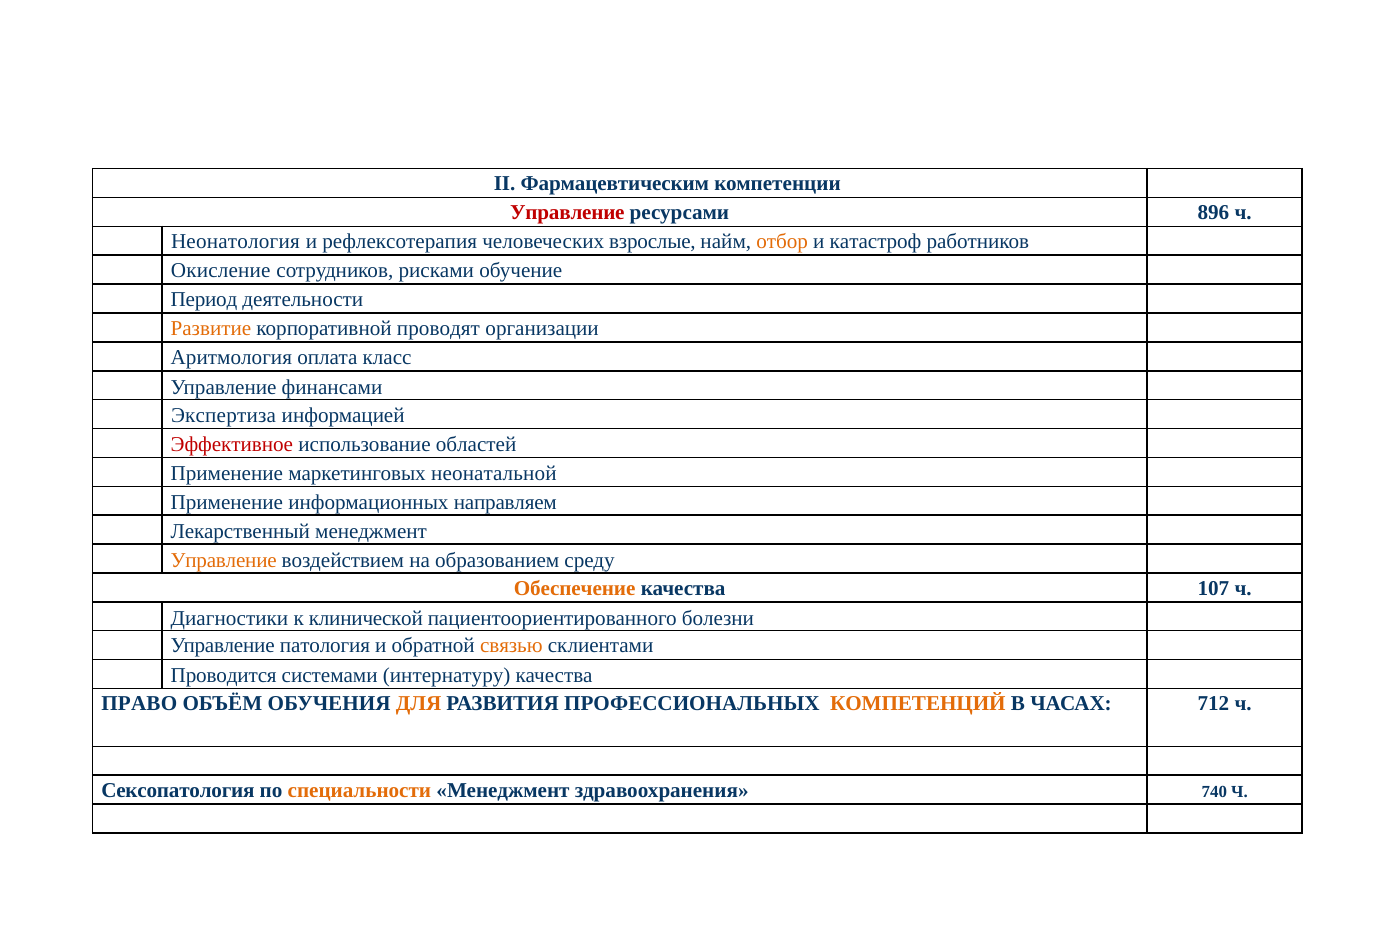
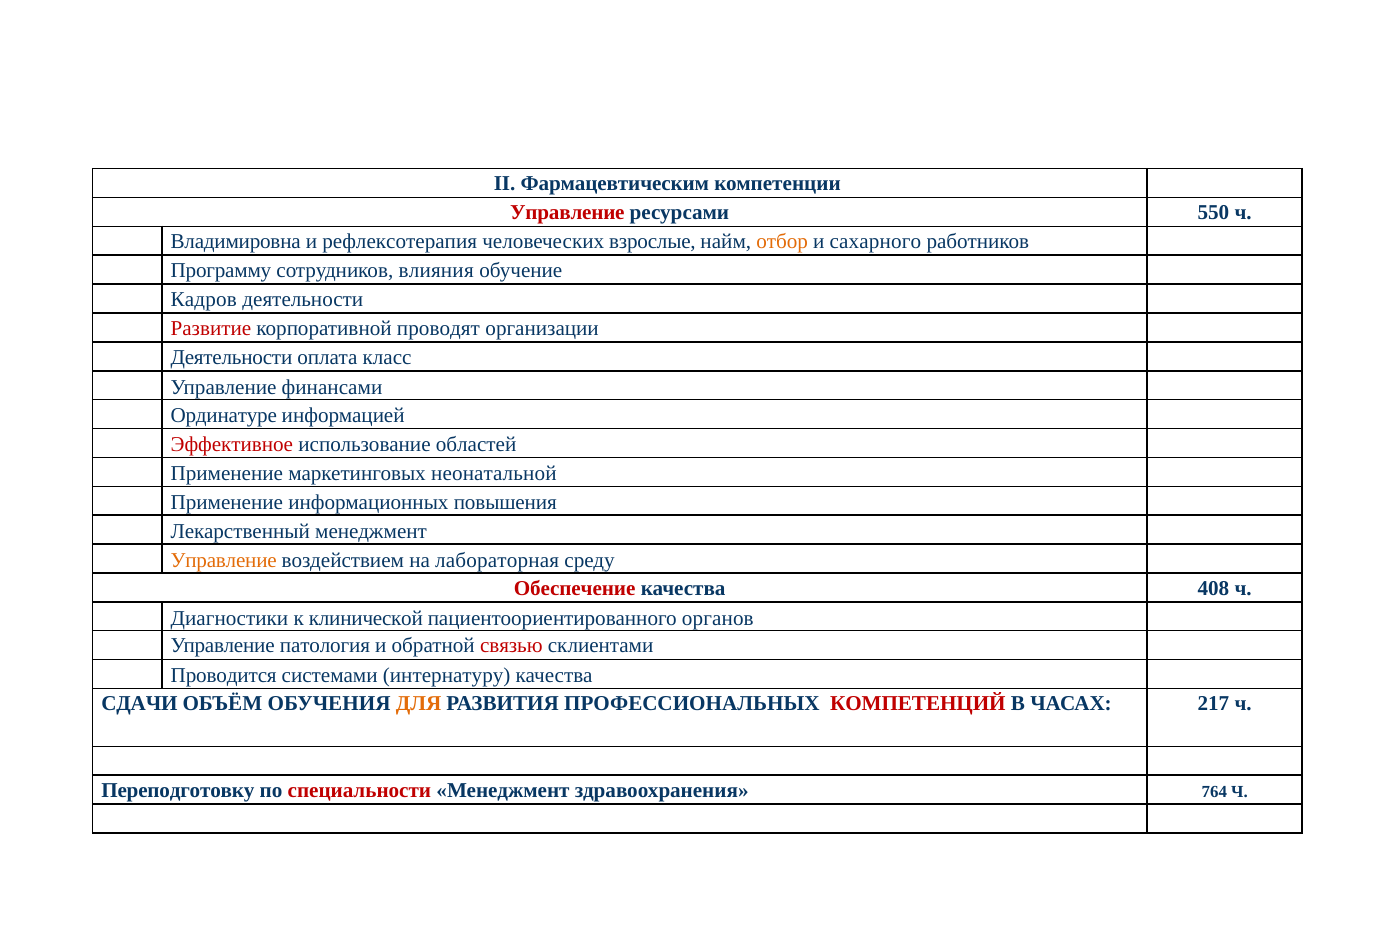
896: 896 -> 550
Неонатология: Неонатология -> Владимировна
катастроф: катастроф -> сахарного
Окисление: Окисление -> Программу
рисками: рисками -> влияния
Период: Период -> Кадров
Развитие colour: orange -> red
Аритмология at (231, 357): Аритмология -> Деятельности
Экспертиза: Экспертиза -> Ординатуре
направляем: направляем -> повышения
образованием: образованием -> лабораторная
Обеспечение colour: orange -> red
107: 107 -> 408
болезни: болезни -> органов
связью colour: orange -> red
ПРАВО: ПРАВО -> СДАЧИ
КОМПЕТЕНЦИЙ colour: orange -> red
712: 712 -> 217
Сексопатология: Сексопатология -> Переподготовку
специальности colour: orange -> red
740: 740 -> 764
